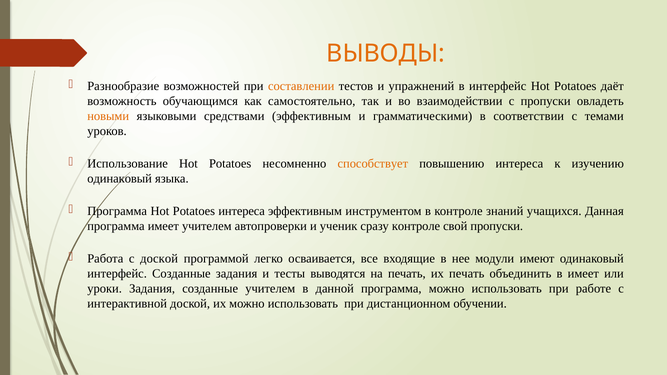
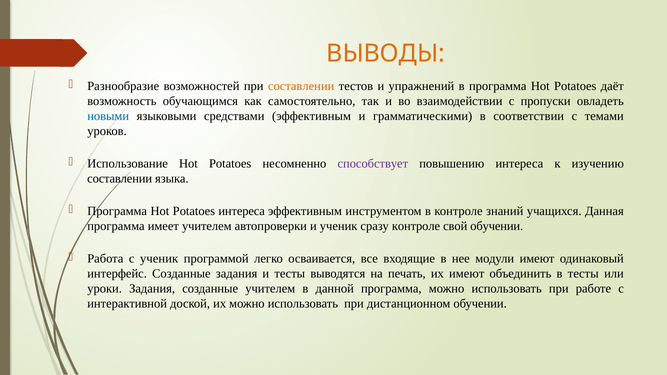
в интерфейс: интерфейс -> программа
новыми colour: orange -> blue
способствует colour: orange -> purple
одинаковый at (120, 179): одинаковый -> составлении
свой пропуски: пропуски -> обучении
с доской: доской -> ученик
их печать: печать -> имеют
в имеет: имеет -> тесты
